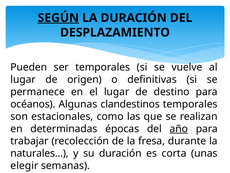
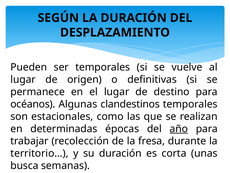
SEGÚN underline: present -> none
naturales…: naturales… -> territorio…
elegir: elegir -> busca
